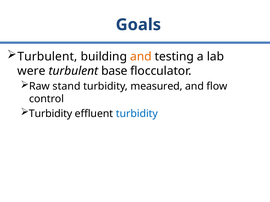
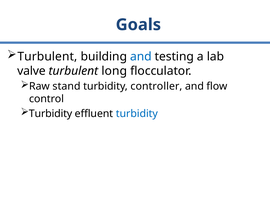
and at (141, 57) colour: orange -> blue
were: were -> valve
base: base -> long
measured: measured -> controller
